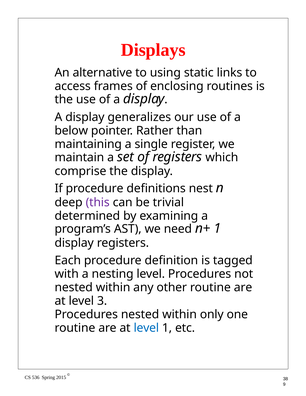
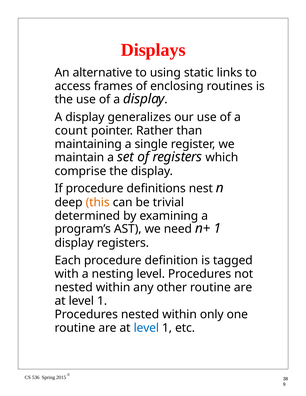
below: below -> count
this colour: purple -> orange
3 at (102, 301): 3 -> 1
